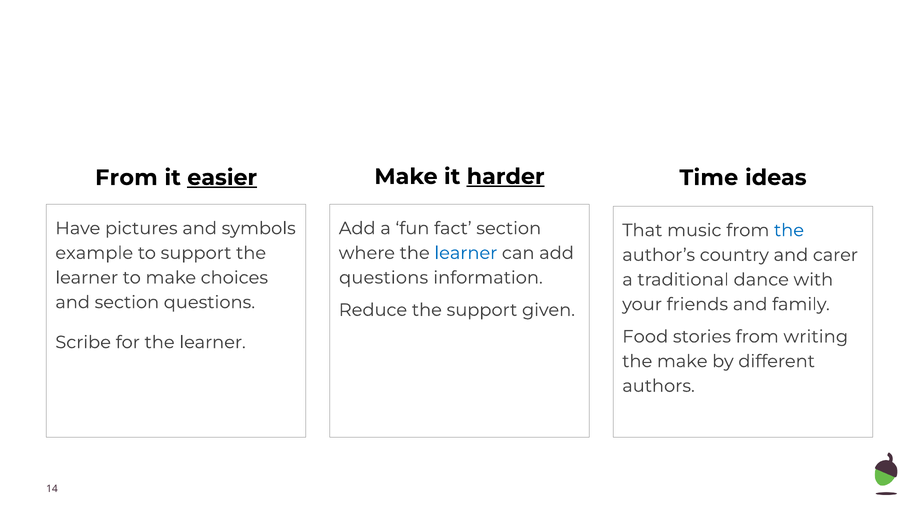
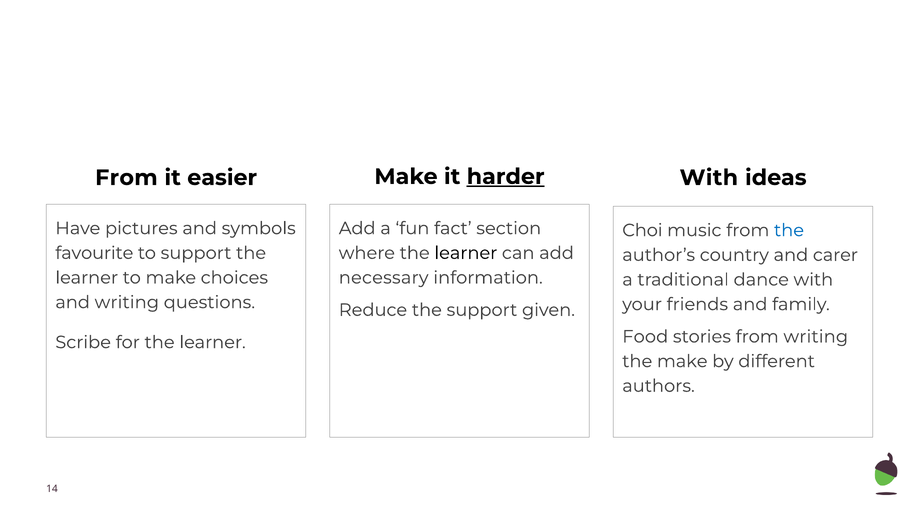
easier underline: present -> none
Time at (709, 178): Time -> With
That: That -> Choi
example: example -> favourite
learner at (466, 253) colour: blue -> black
questions at (384, 278): questions -> necessary
and section: section -> writing
